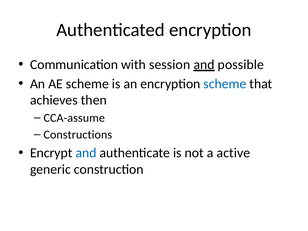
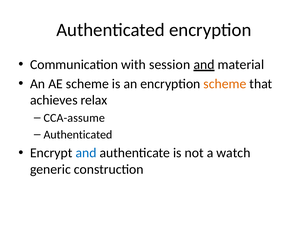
possible: possible -> material
scheme at (225, 84) colour: blue -> orange
then: then -> relax
Constructions at (78, 135): Constructions -> Authenticated
active: active -> watch
